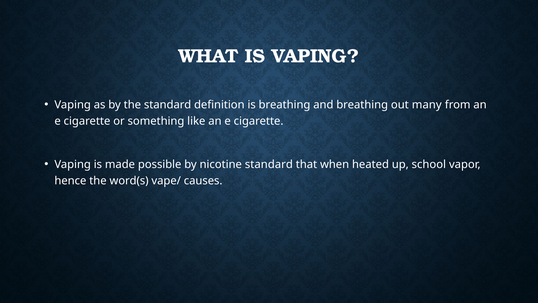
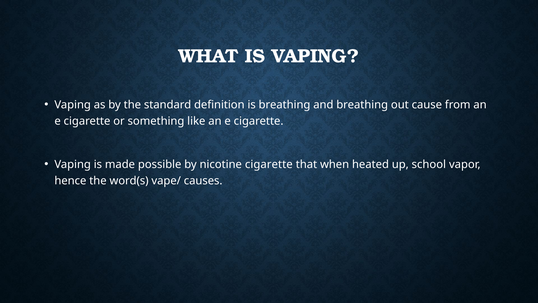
many: many -> cause
nicotine standard: standard -> cigarette
